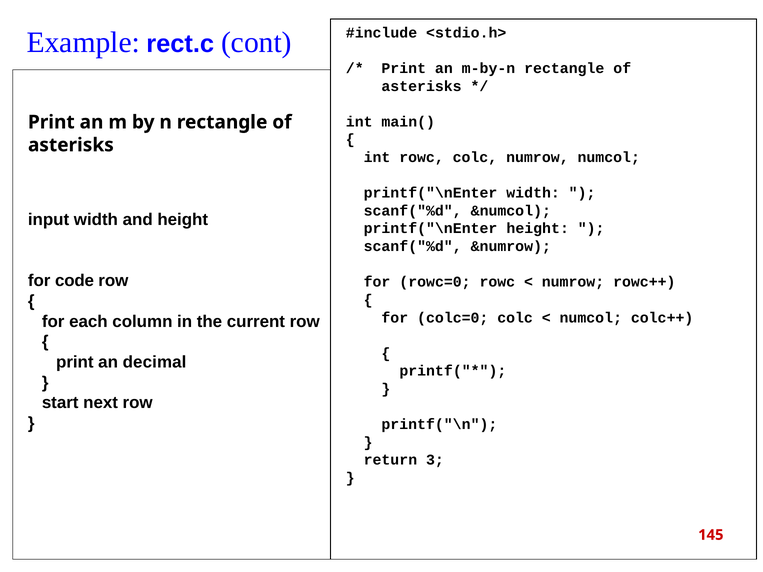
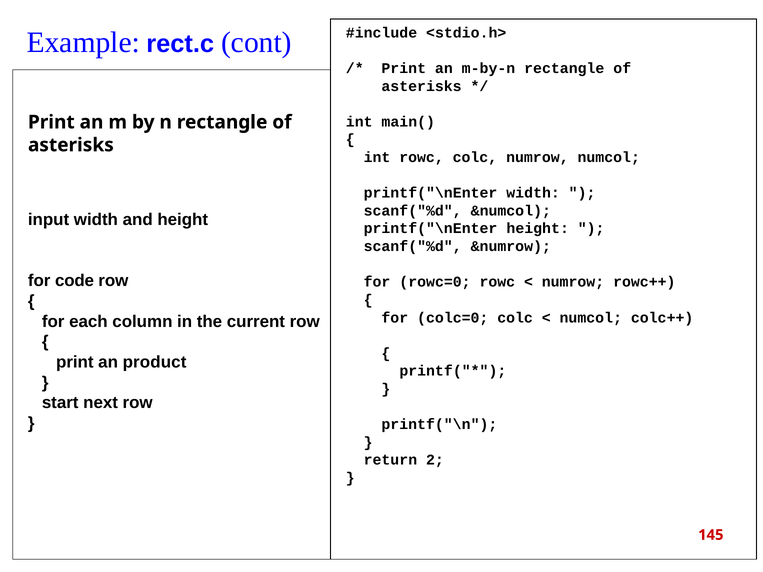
decimal: decimal -> product
3: 3 -> 2
